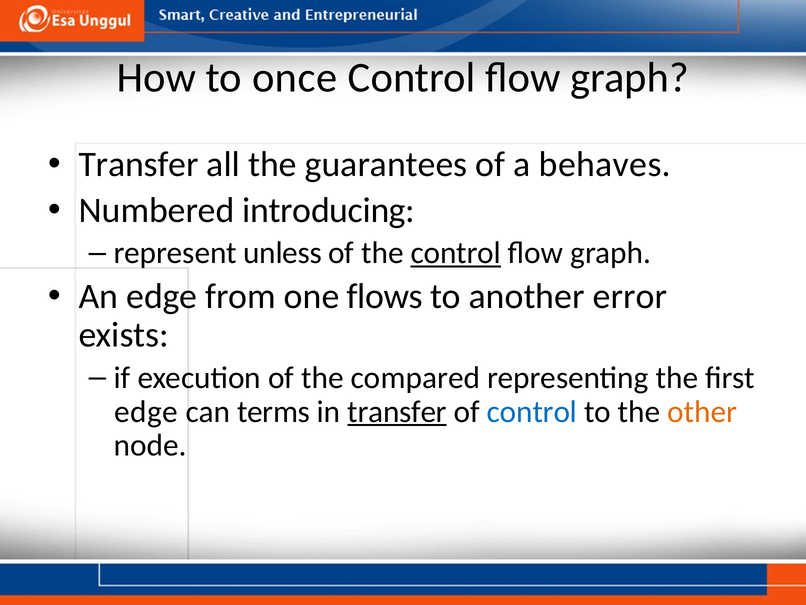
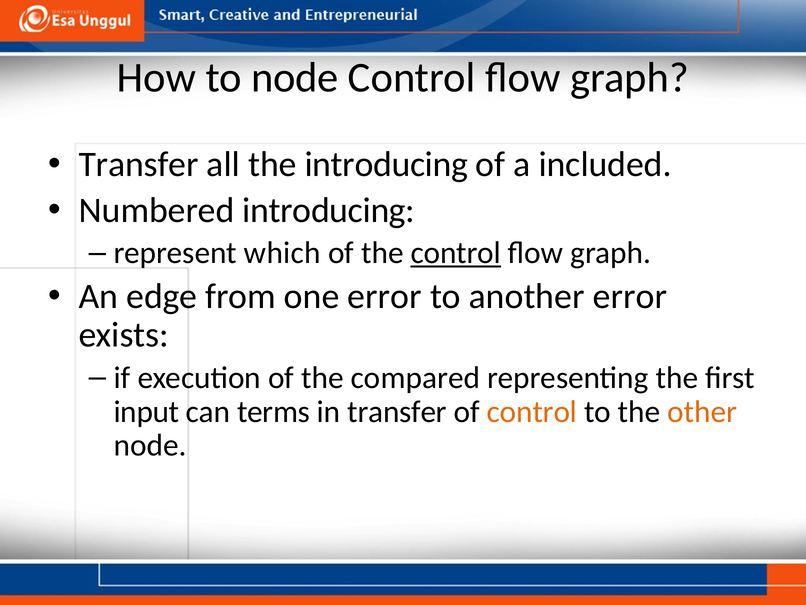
to once: once -> node
the guarantees: guarantees -> introducing
behaves: behaves -> included
unless: unless -> which
one flows: flows -> error
edge at (146, 411): edge -> input
transfer at (397, 411) underline: present -> none
control at (532, 411) colour: blue -> orange
